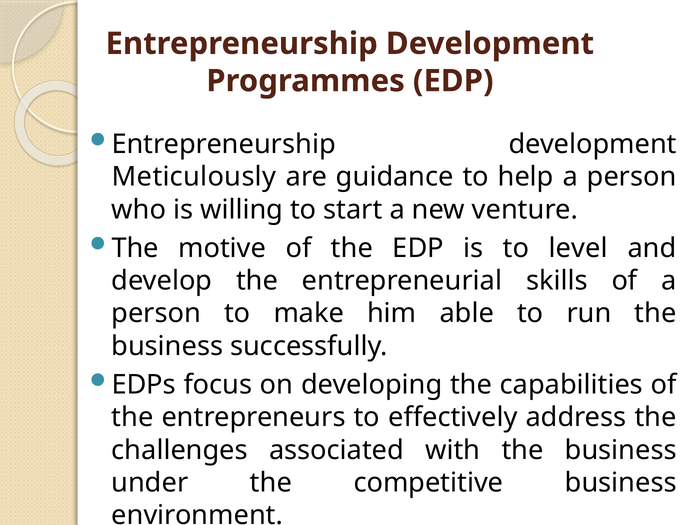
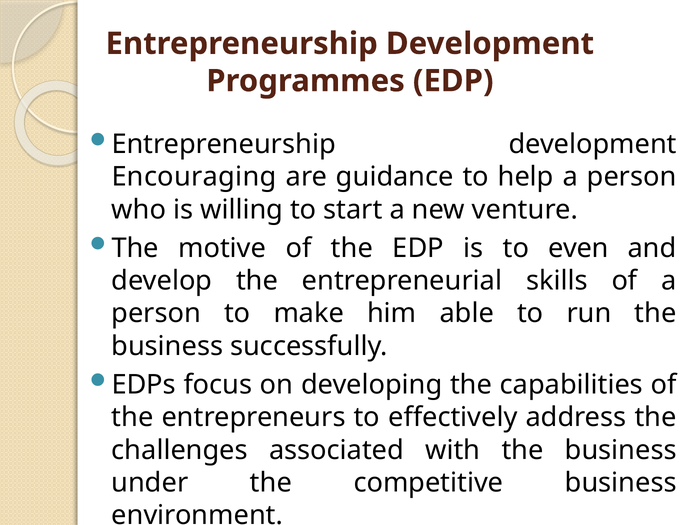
Meticulously: Meticulously -> Encouraging
level: level -> even
